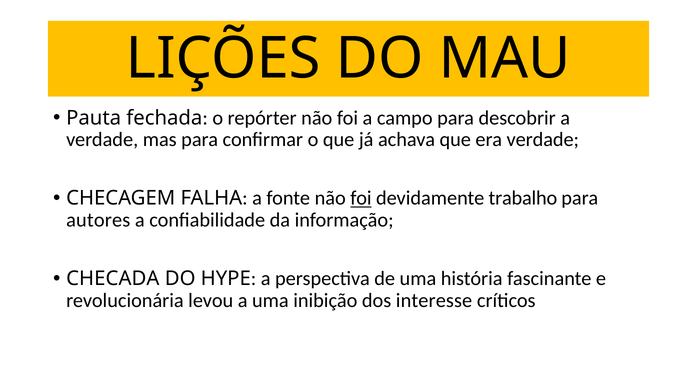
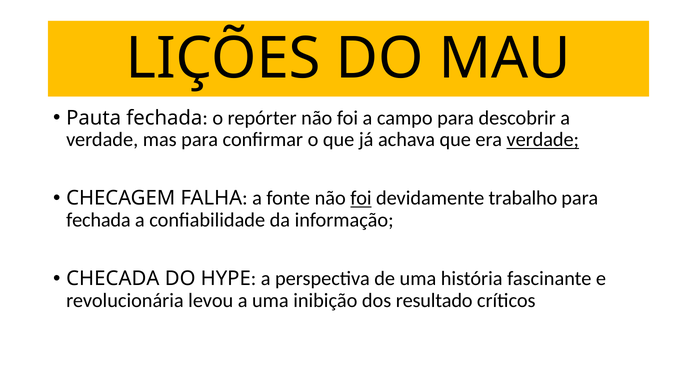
verdade at (543, 140) underline: none -> present
autores at (98, 220): autores -> fechada
interesse: interesse -> resultado
